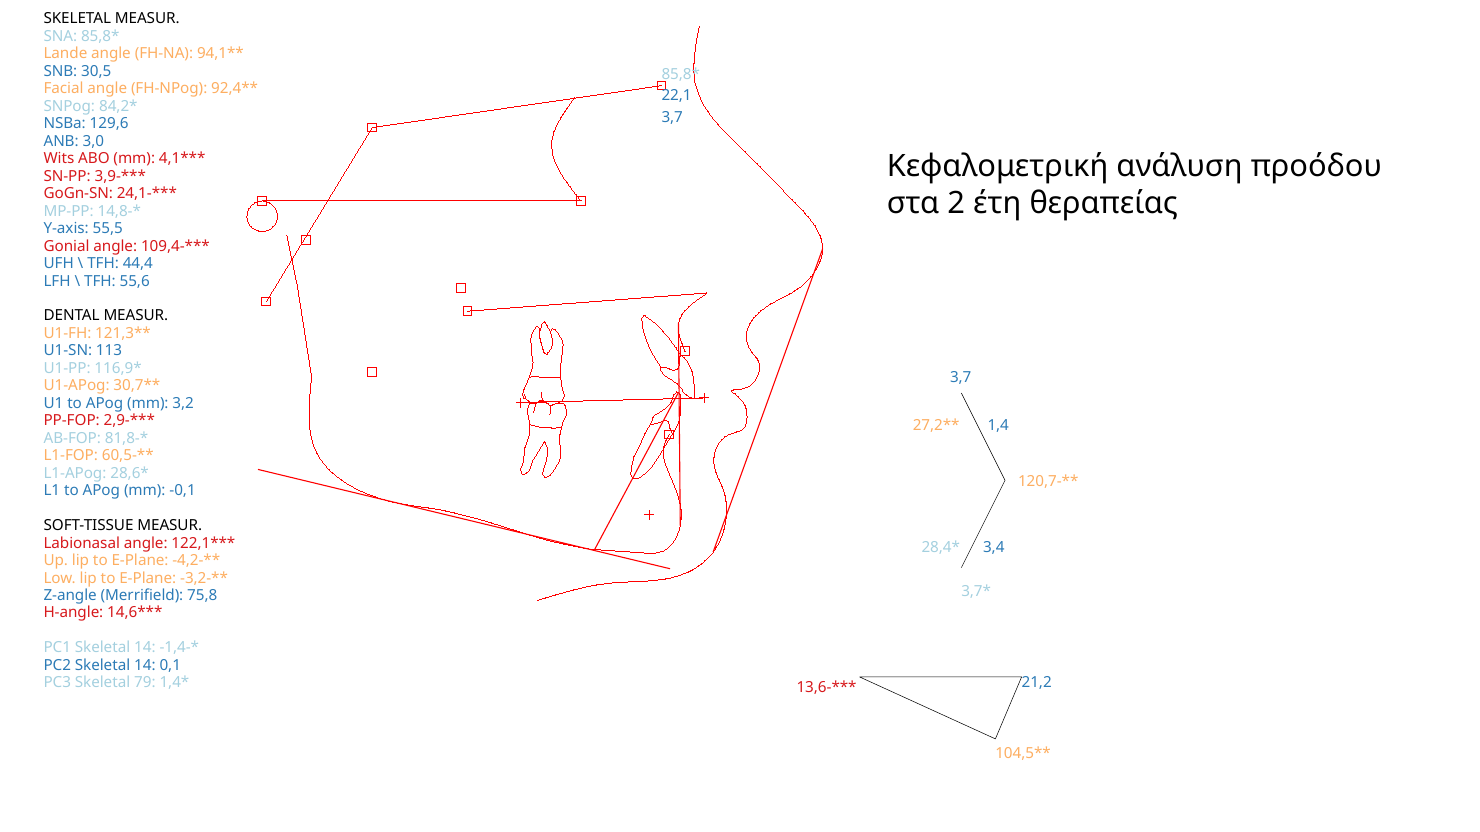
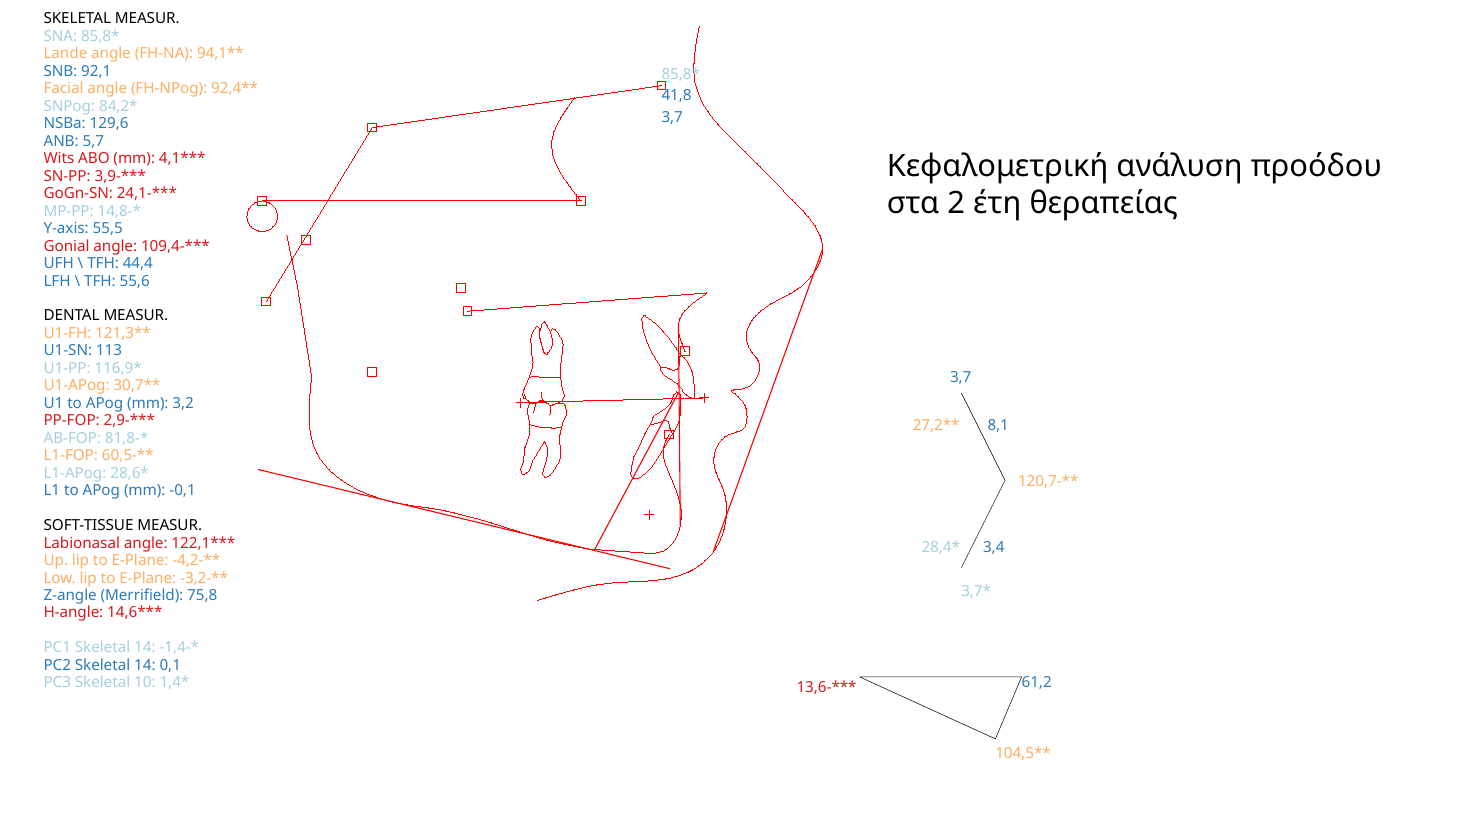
30,5: 30,5 -> 92,1
22,1: 22,1 -> 41,8
3,0: 3,0 -> 5,7
1,4: 1,4 -> 8,1
79: 79 -> 10
21,2: 21,2 -> 61,2
